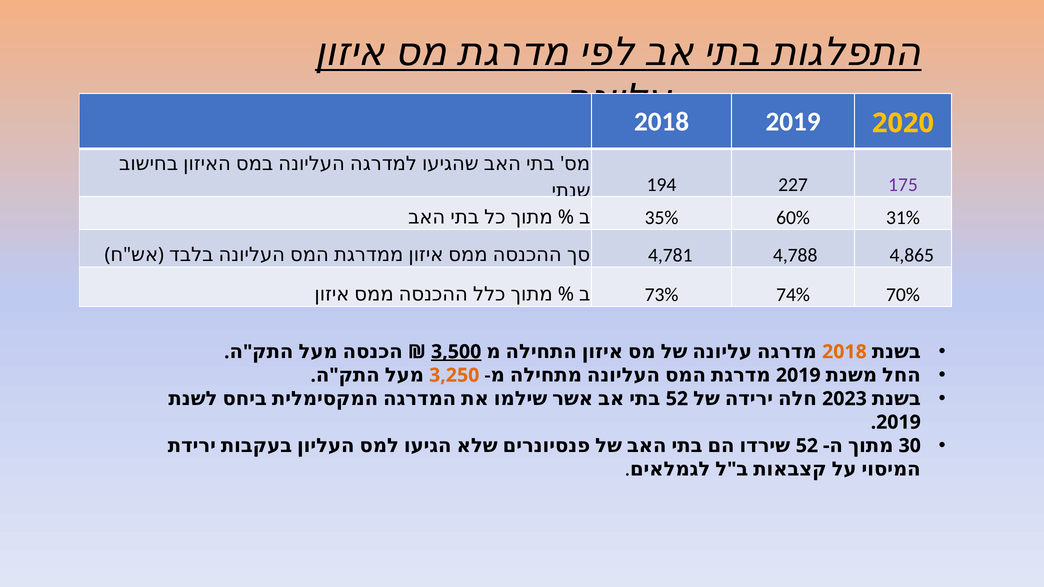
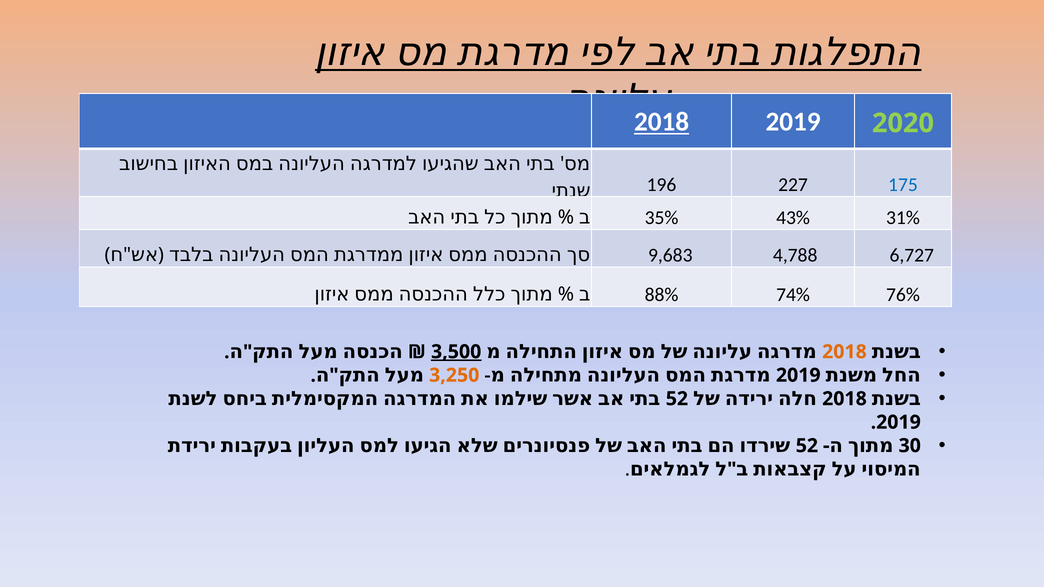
2018 at (662, 122) underline: none -> present
2020 colour: yellow -> light green
194: 194 -> 196
175 colour: purple -> blue
60%: 60% -> 43%
4,781: 4,781 -> 9,683
4,865: 4,865 -> 6,727
73%: 73% -> 88%
70%: 70% -> 76%
2023 at (844, 399): 2023 -> 2018
